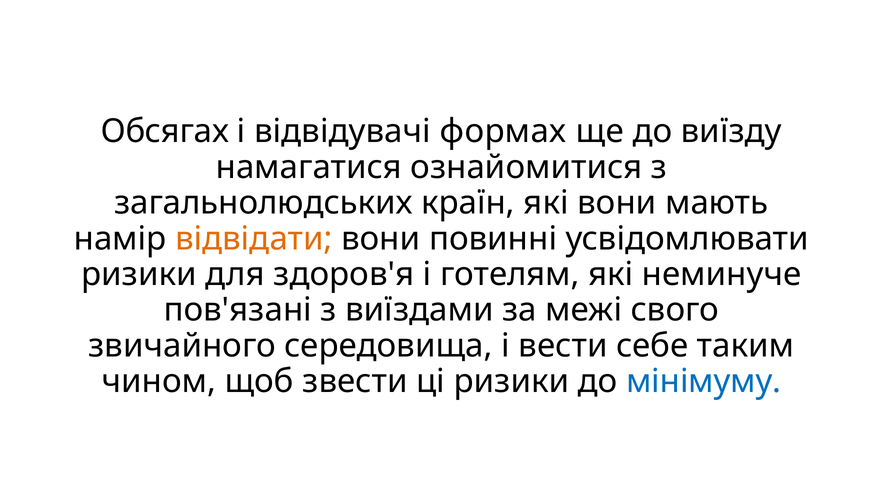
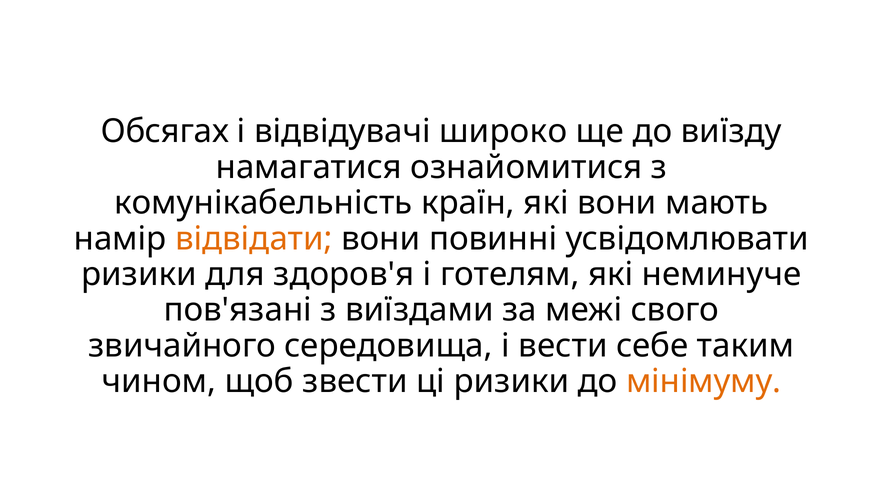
формах: формах -> широко
загальнолюдських: загальнолюдських -> комунікабельність
мінімуму colour: blue -> orange
